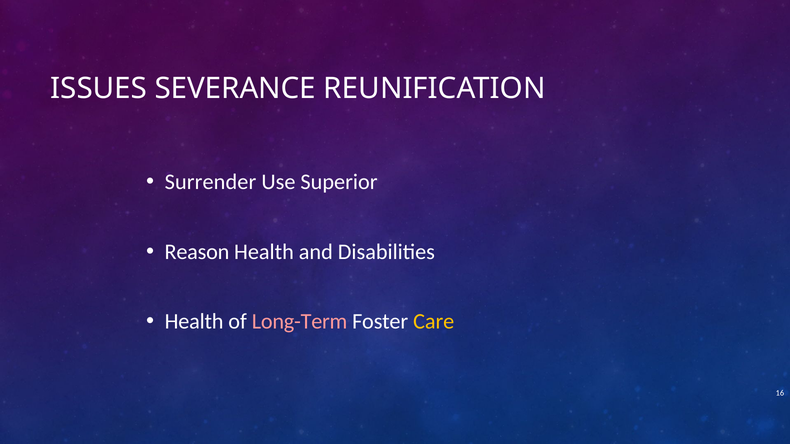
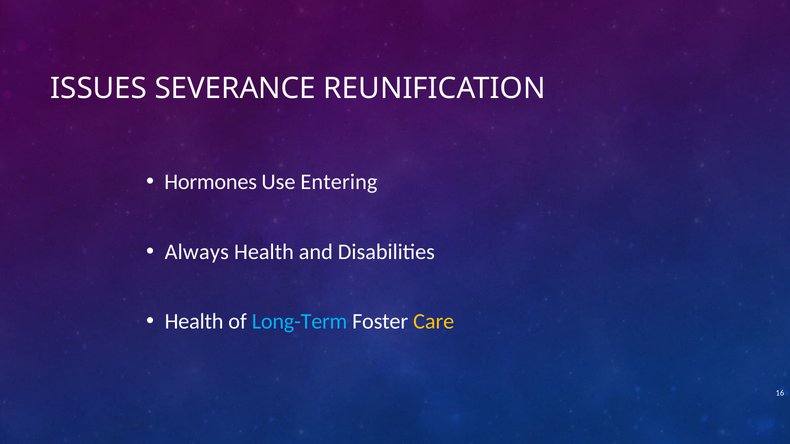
Surrender: Surrender -> Hormones
Superior: Superior -> Entering
Reason: Reason -> Always
Long-Term colour: pink -> light blue
